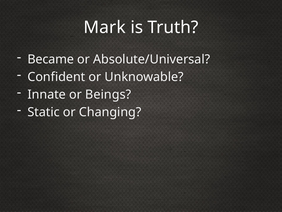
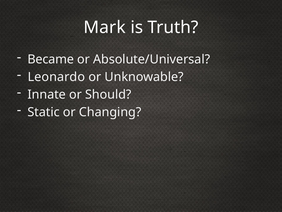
Confident: Confident -> Leonardo
Beings: Beings -> Should
